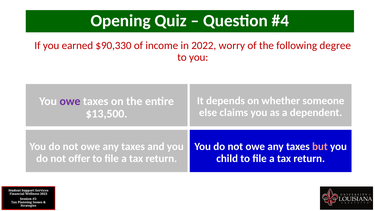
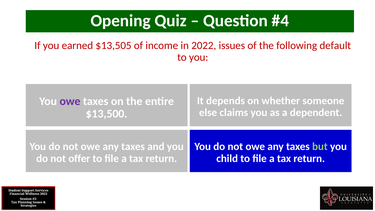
$90,330: $90,330 -> $13,505
2022 worry: worry -> issues
degree: degree -> default
but colour: pink -> light green
